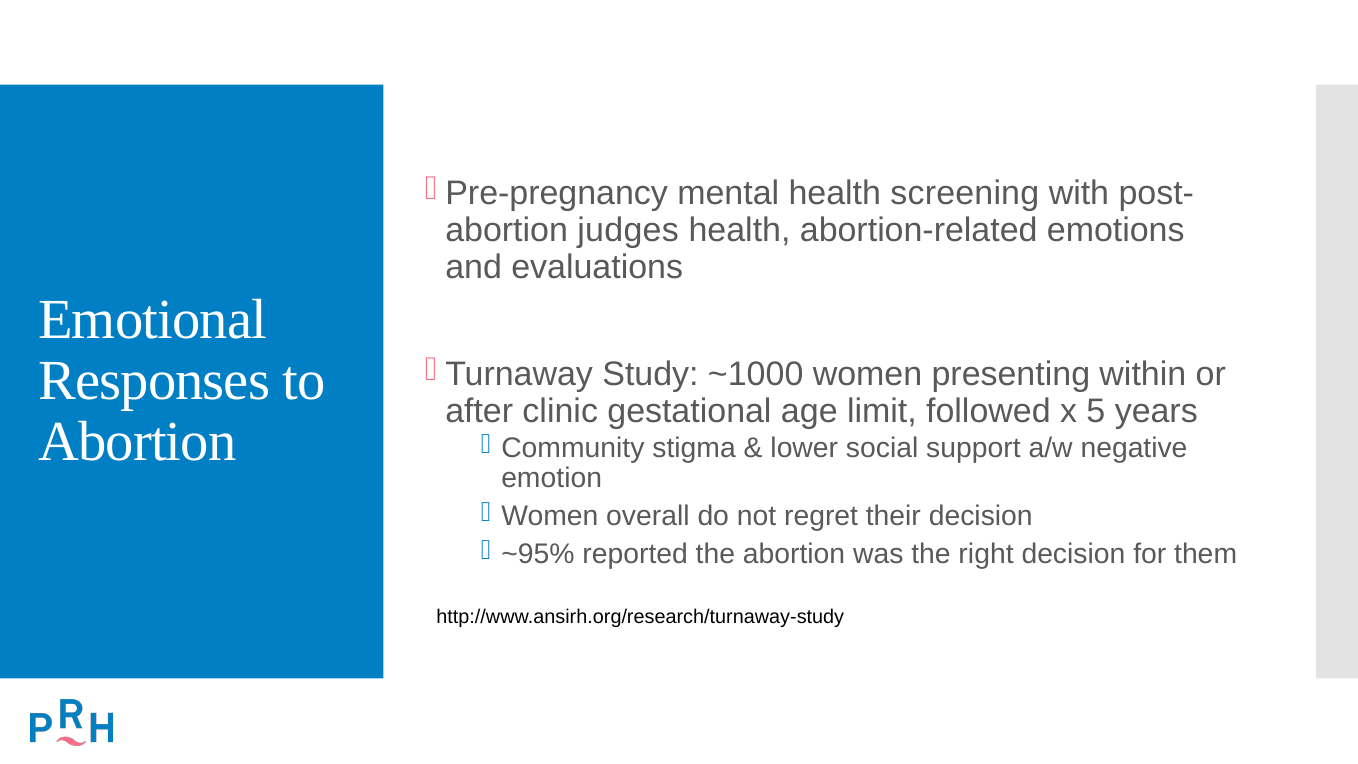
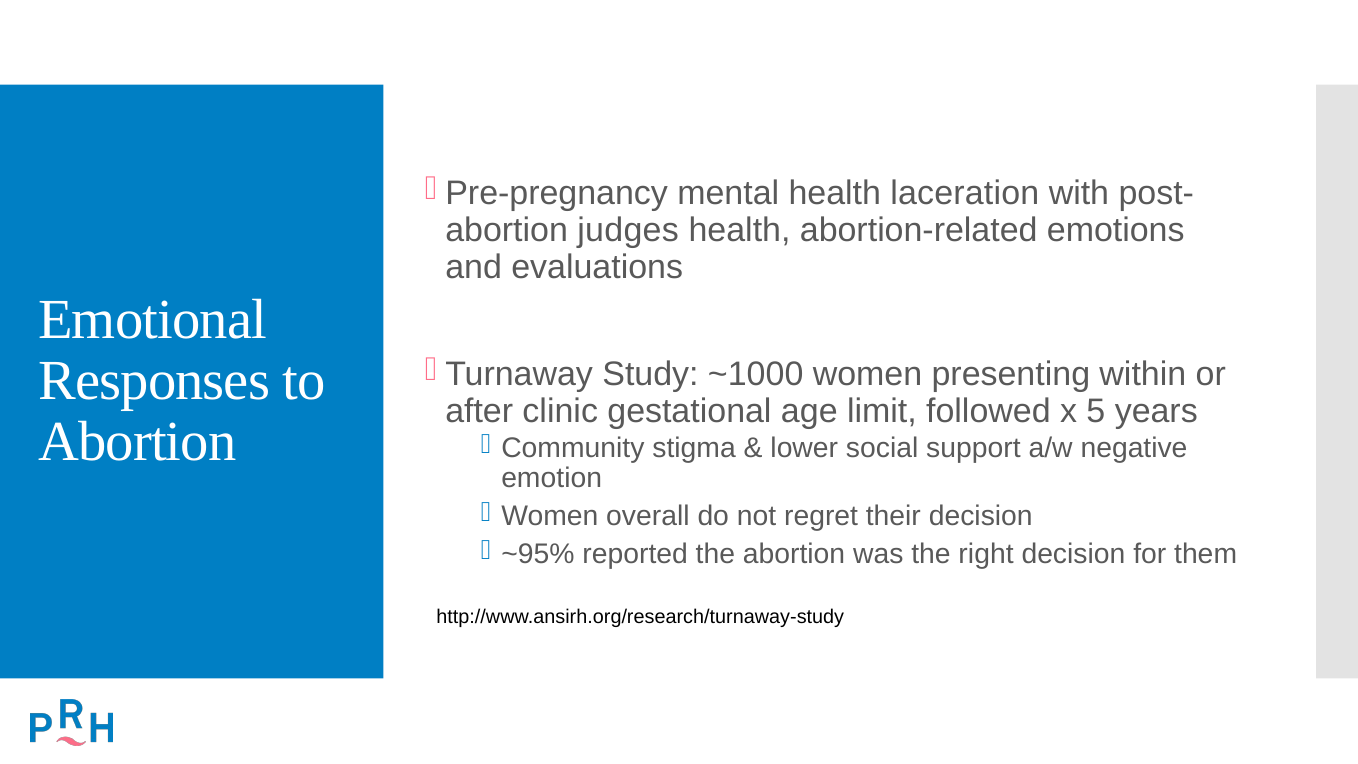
screening: screening -> laceration
